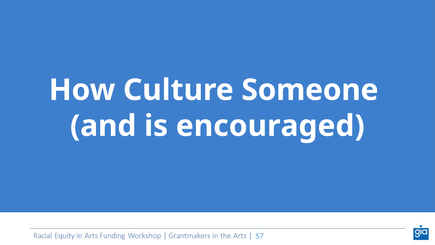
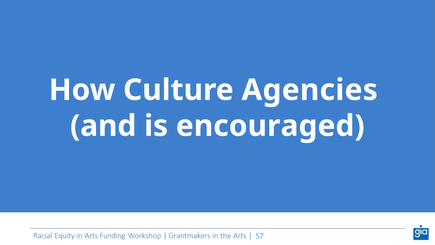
Someone: Someone -> Agencies
